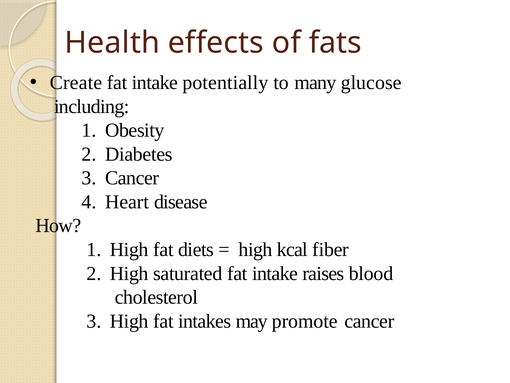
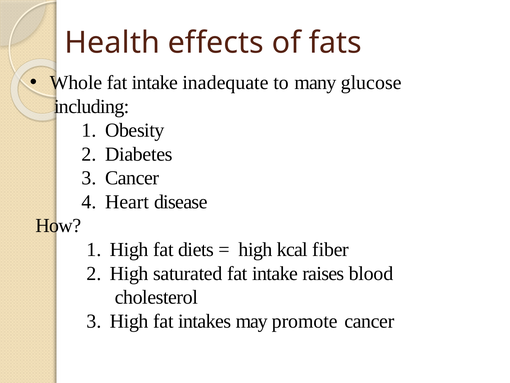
Create: Create -> Whole
potentially: potentially -> inadequate
